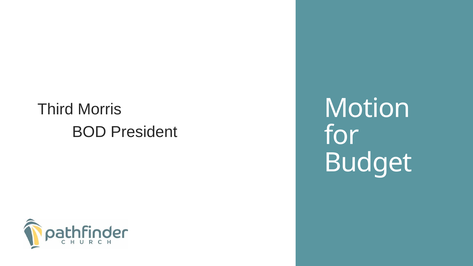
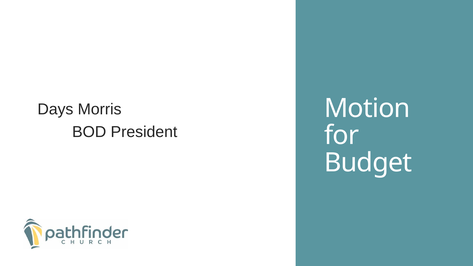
Third: Third -> Days
